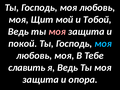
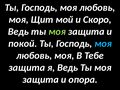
Тобой: Тобой -> Скоро
моя at (57, 32) colour: pink -> light green
славить at (27, 68): славить -> защита
